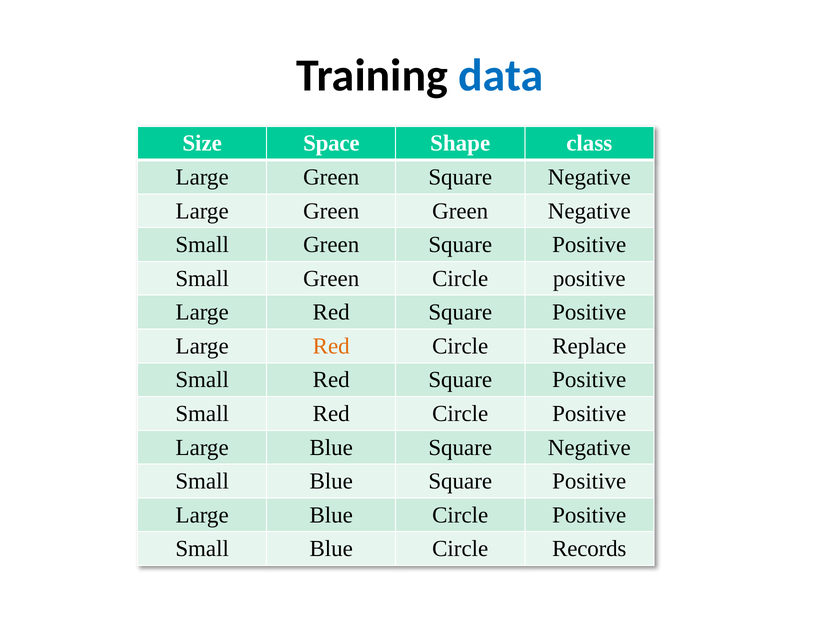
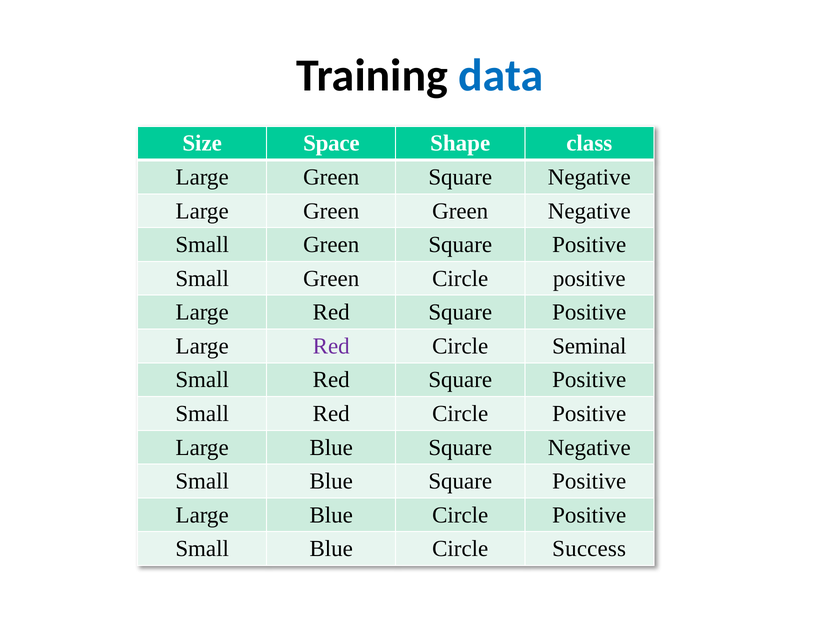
Red at (331, 346) colour: orange -> purple
Replace: Replace -> Seminal
Records: Records -> Success
